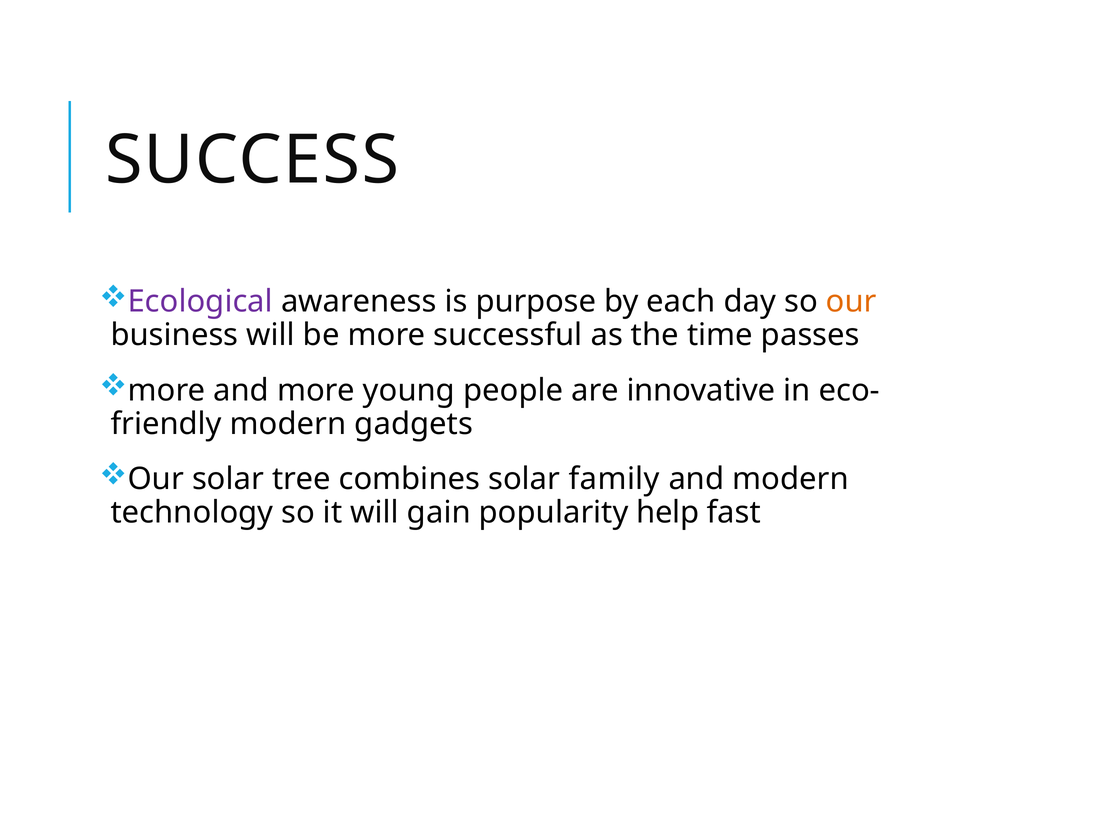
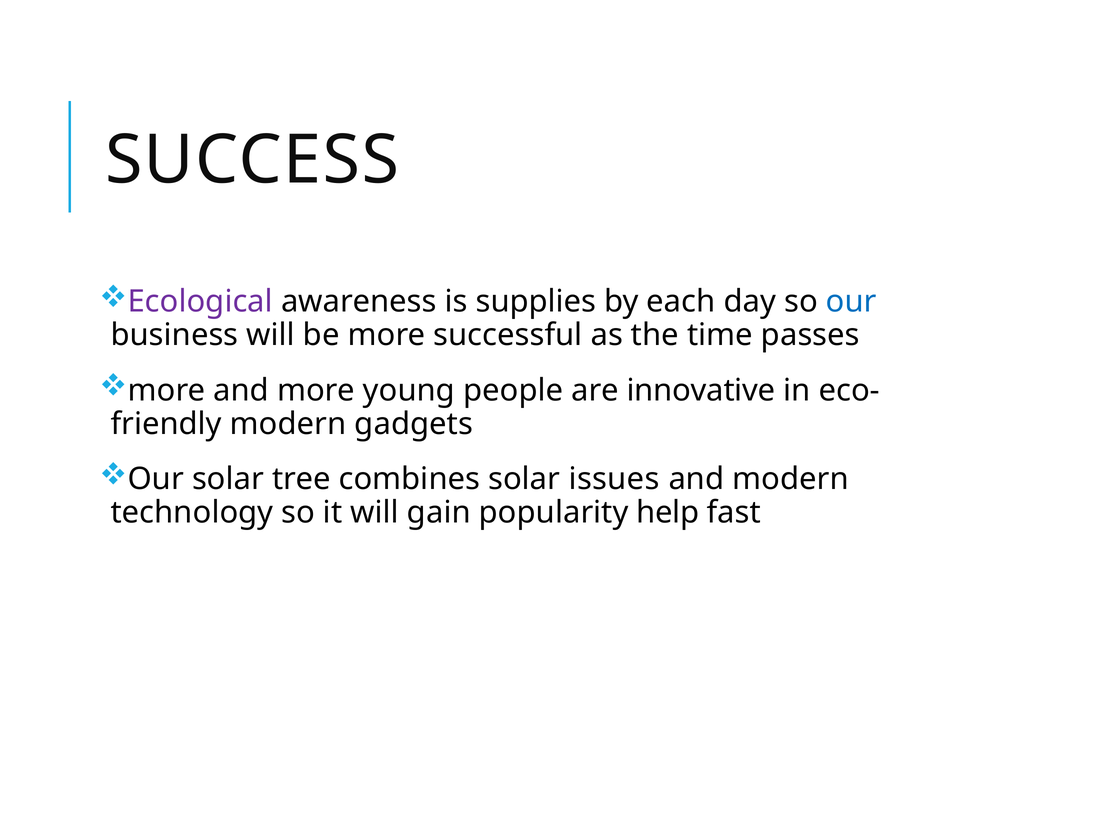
purpose: purpose -> supplies
our at (851, 301) colour: orange -> blue
family: family -> issues
